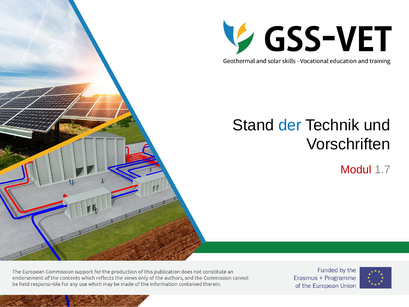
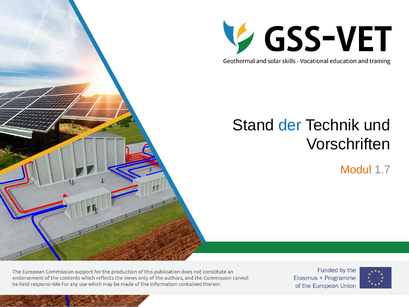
Modul colour: red -> orange
